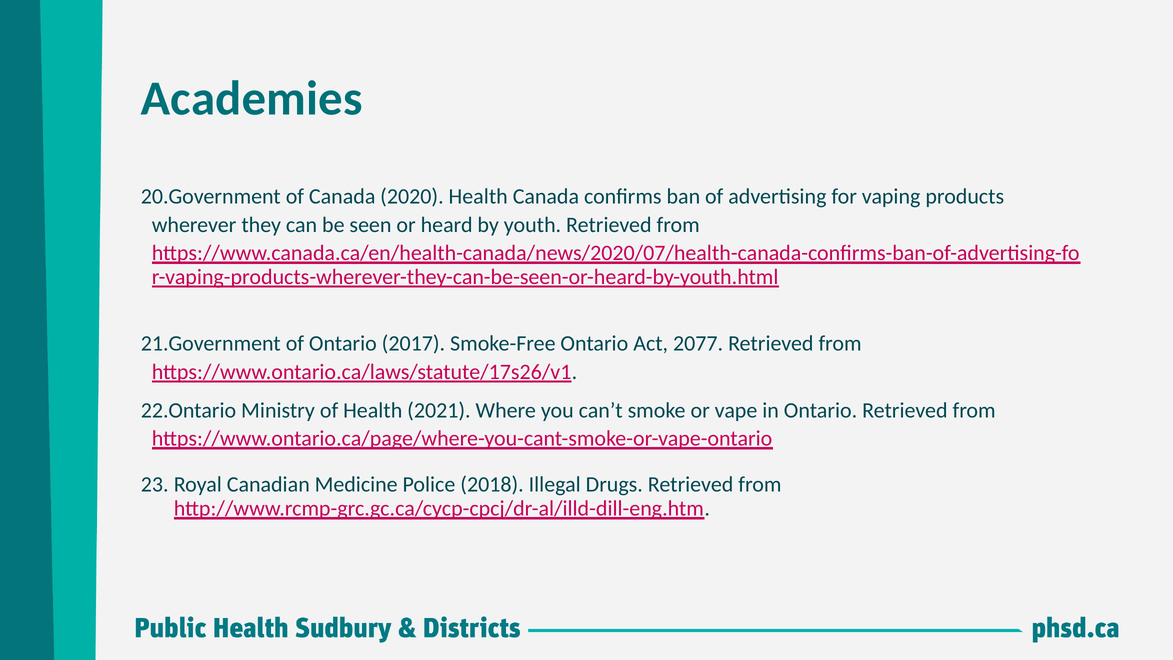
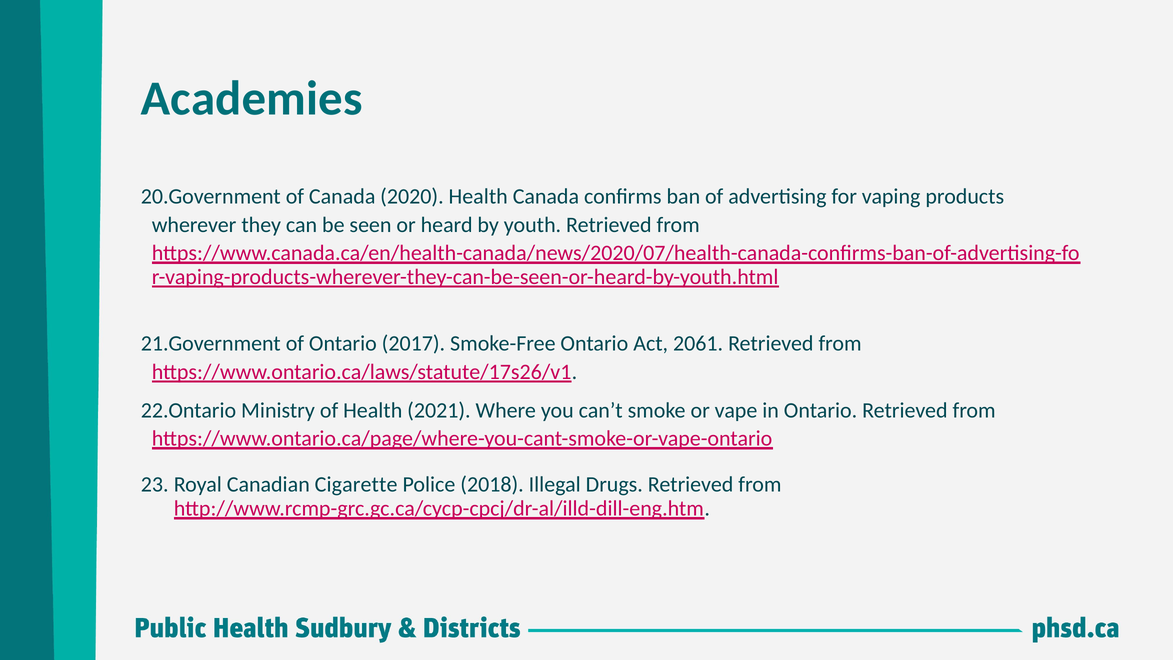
2077: 2077 -> 2061
Medicine: Medicine -> Cigarette
